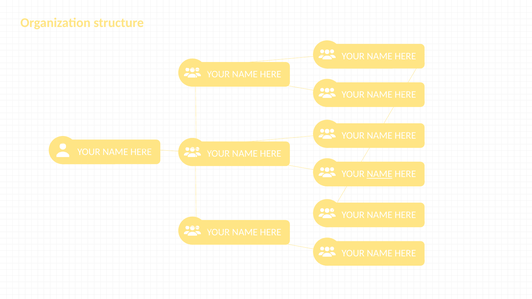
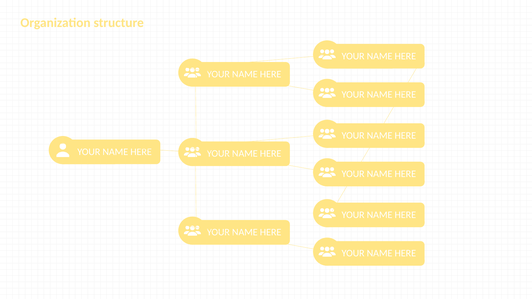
NAME at (380, 174) underline: present -> none
